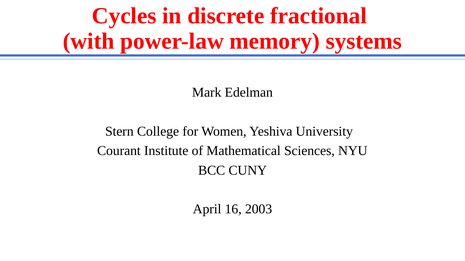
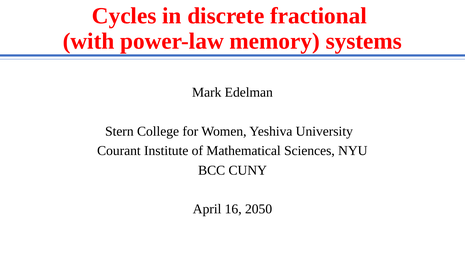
2003: 2003 -> 2050
